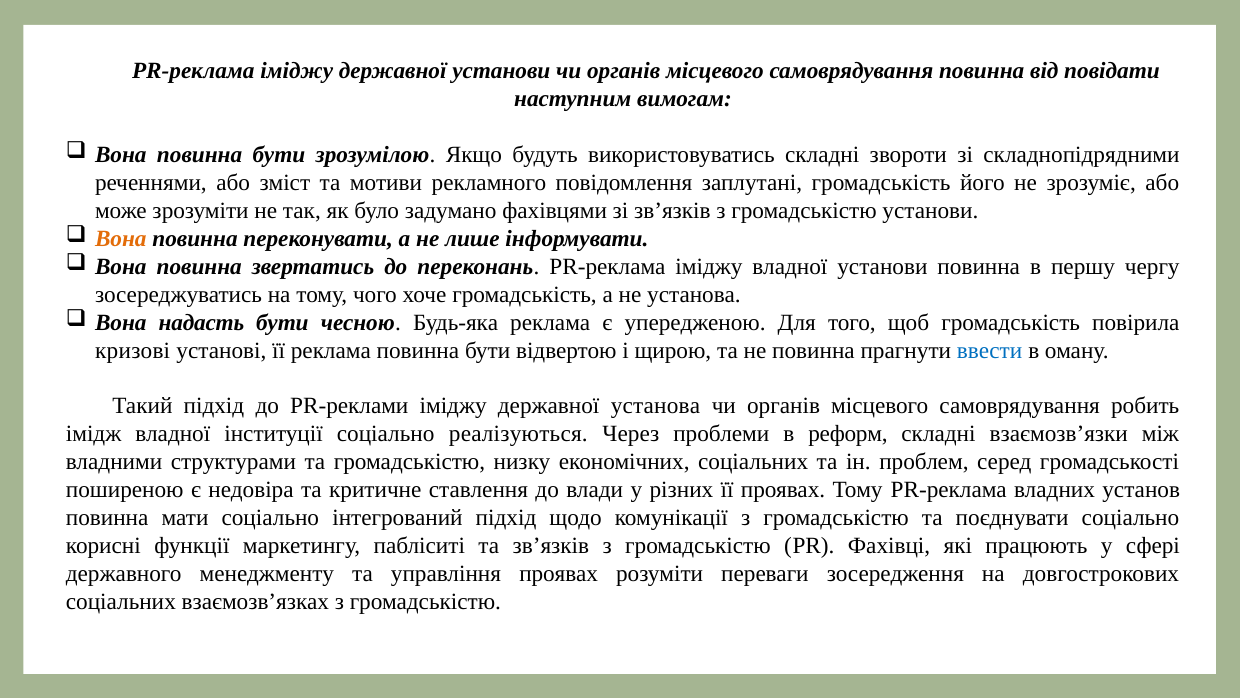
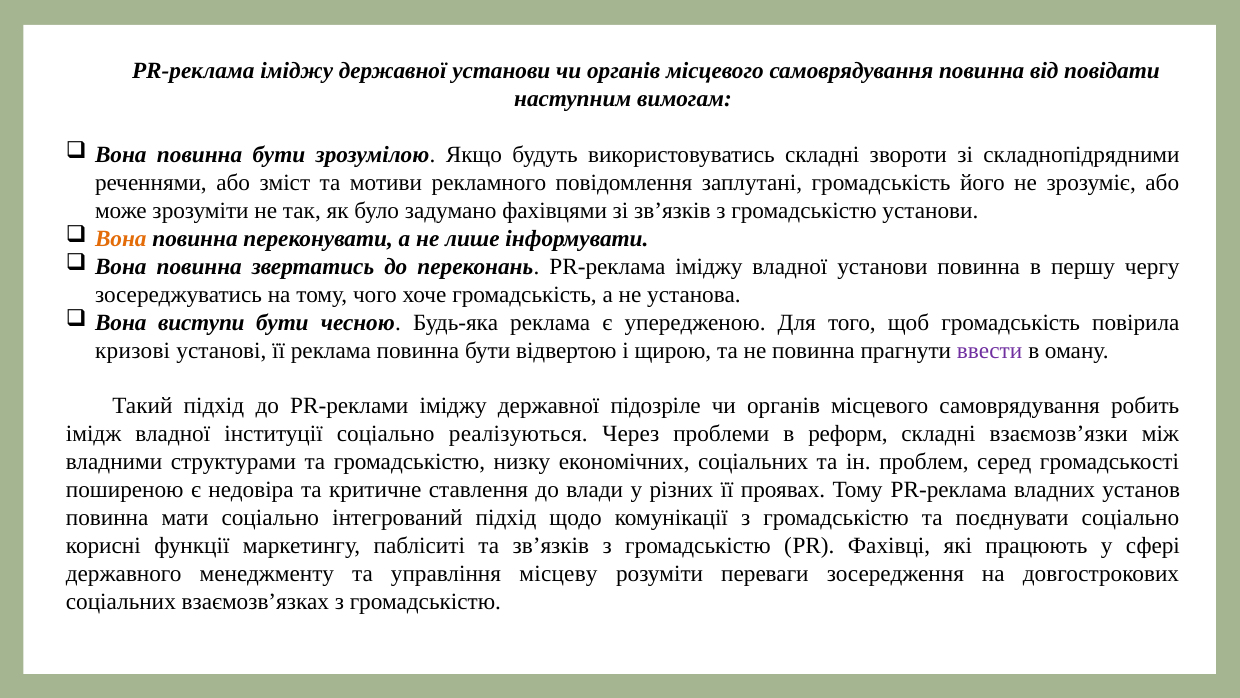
надасть: надасть -> виступи
ввести colour: blue -> purple
державної установа: установа -> підозріле
управління проявах: проявах -> місцеву
